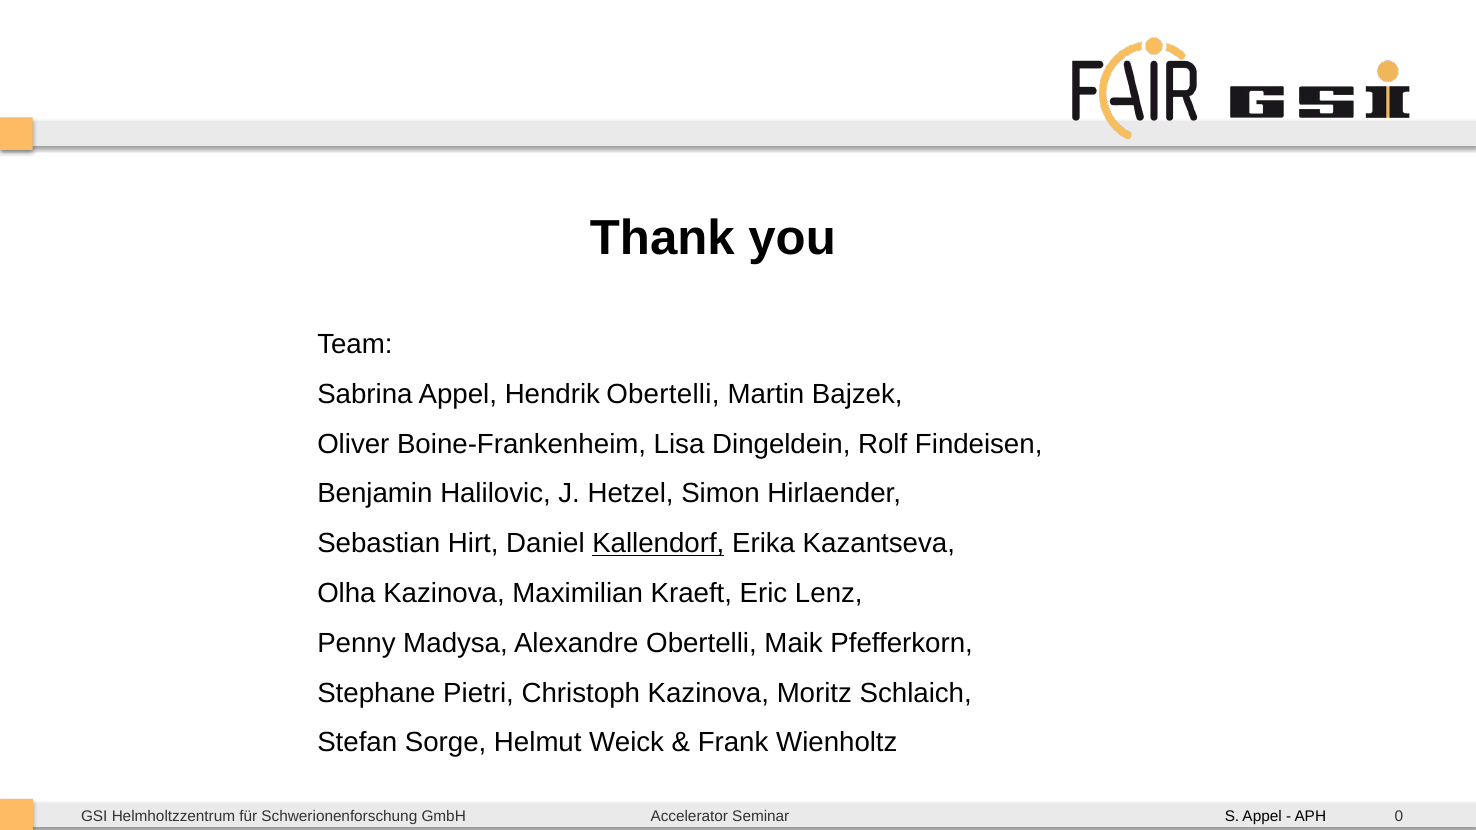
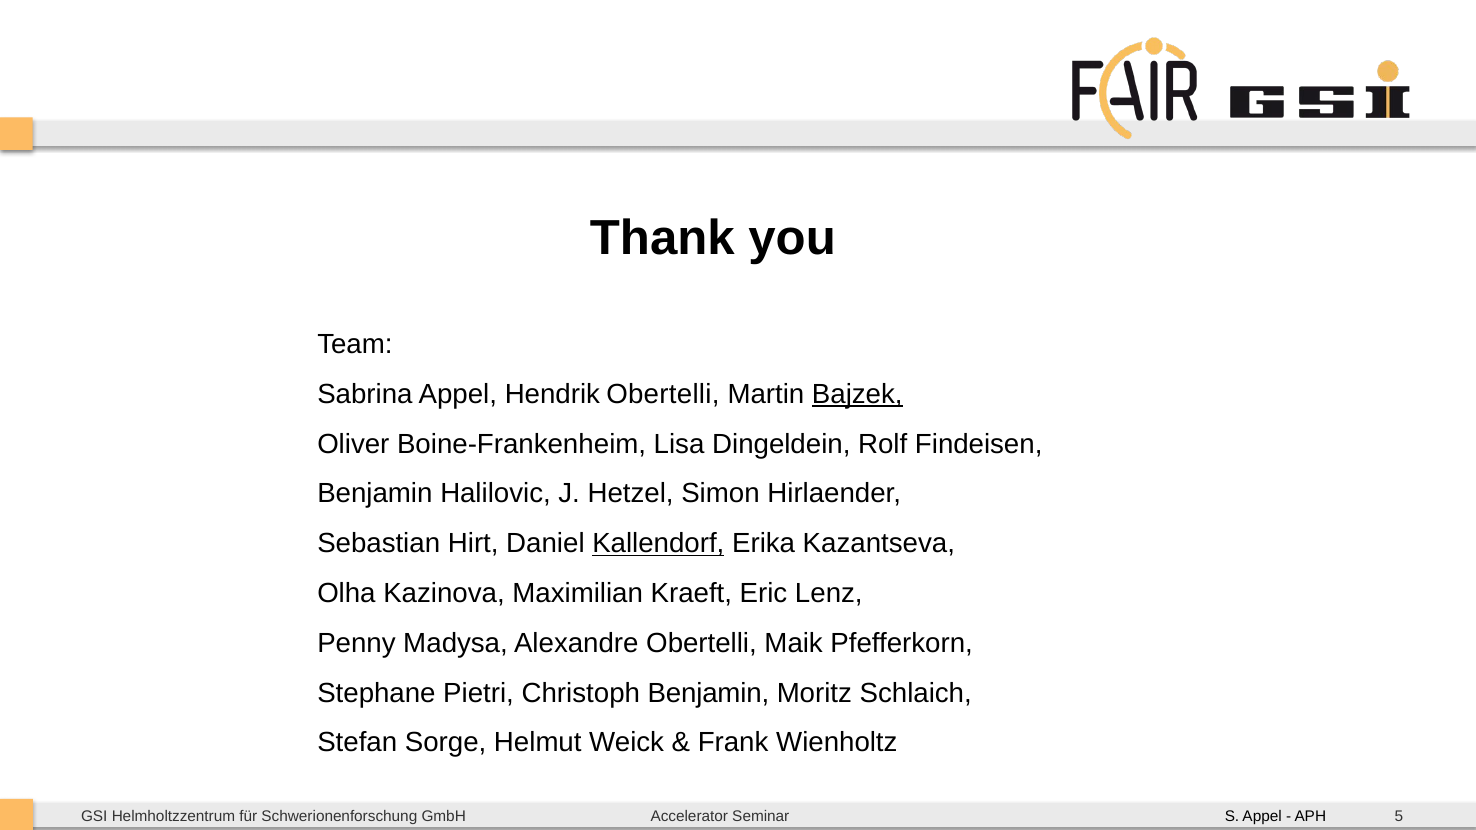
Bajzek underline: none -> present
Christoph Kazinova: Kazinova -> Benjamin
0: 0 -> 5
